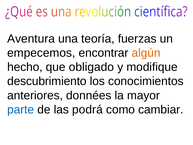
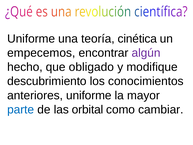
Aventura at (31, 39): Aventura -> Uniforme
fuerzas: fuerzas -> cinética
algún colour: orange -> purple
anteriores données: données -> uniforme
podrá: podrá -> orbital
